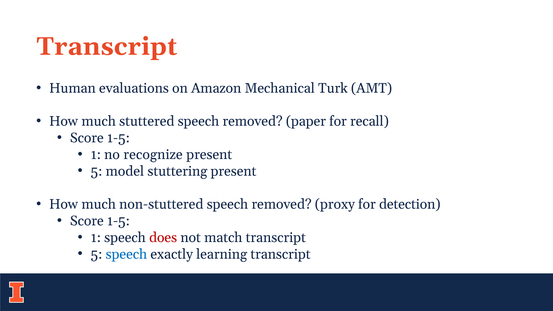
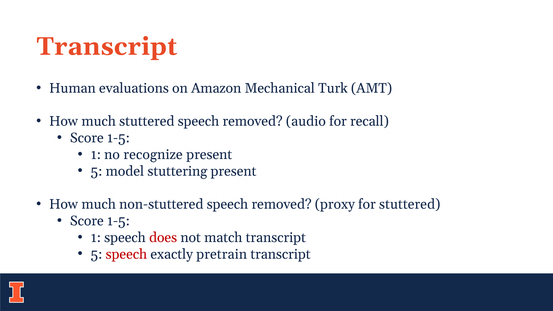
paper: paper -> audio
for detection: detection -> stuttered
speech at (126, 254) colour: blue -> red
learning: learning -> pretrain
